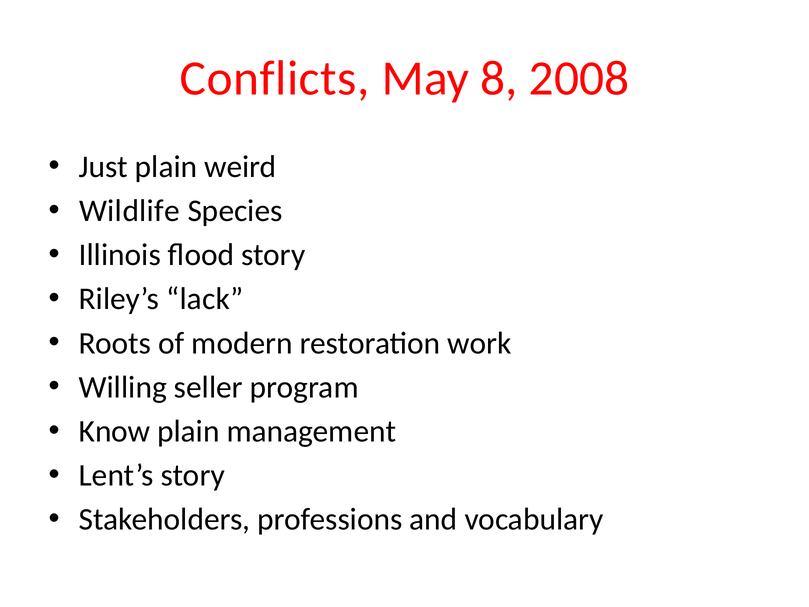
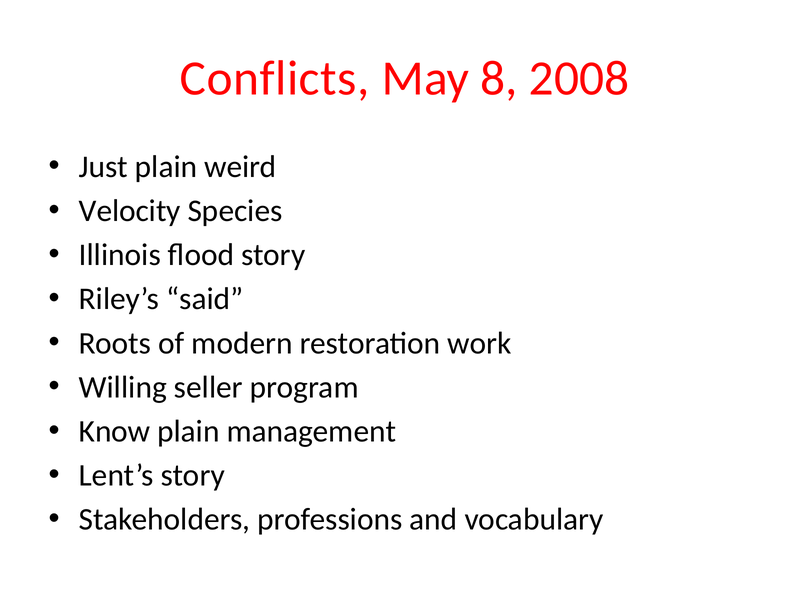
Wildlife: Wildlife -> Velocity
lack: lack -> said
